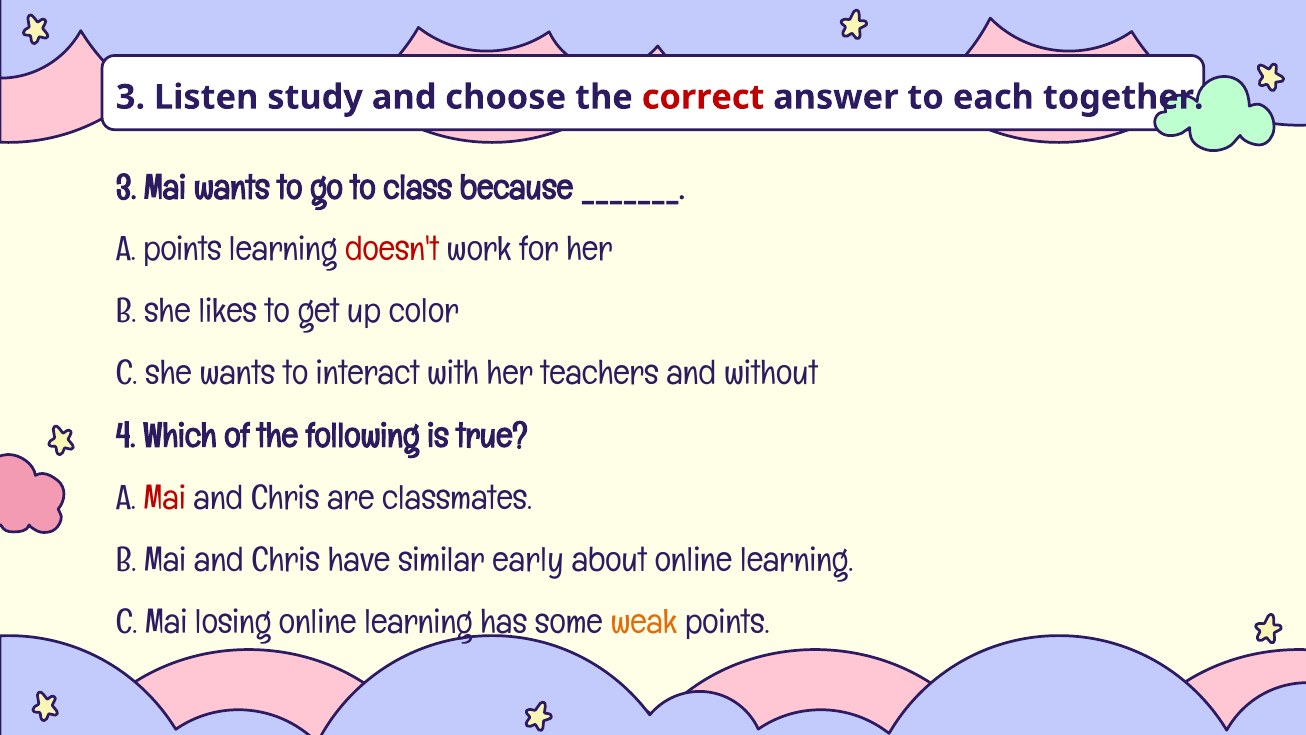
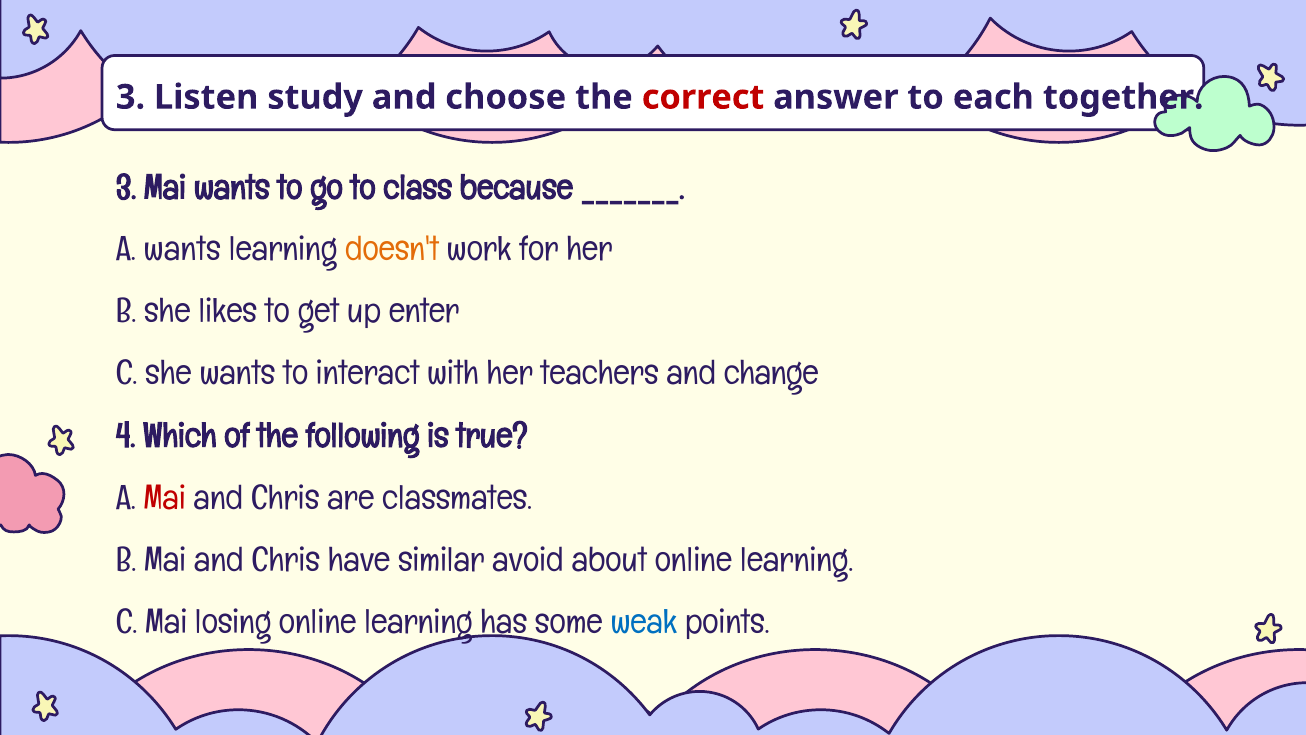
A points: points -> wants
doesn't colour: red -> orange
color: color -> enter
without: without -> change
early: early -> avoid
weak colour: orange -> blue
